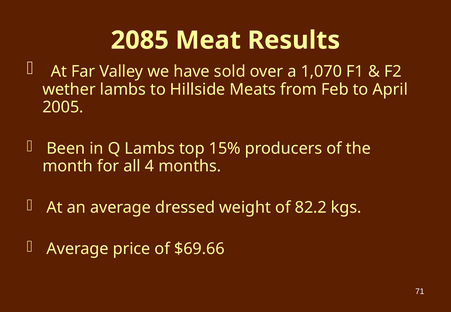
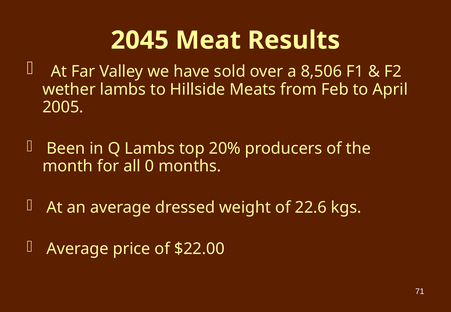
2085: 2085 -> 2045
1,070: 1,070 -> 8,506
15%: 15% -> 20%
4: 4 -> 0
82.2: 82.2 -> 22.6
$69.66: $69.66 -> $22.00
